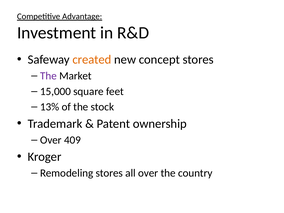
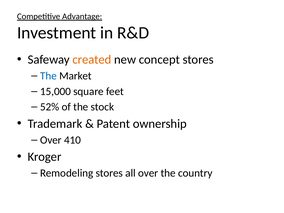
The at (48, 76) colour: purple -> blue
13%: 13% -> 52%
409: 409 -> 410
